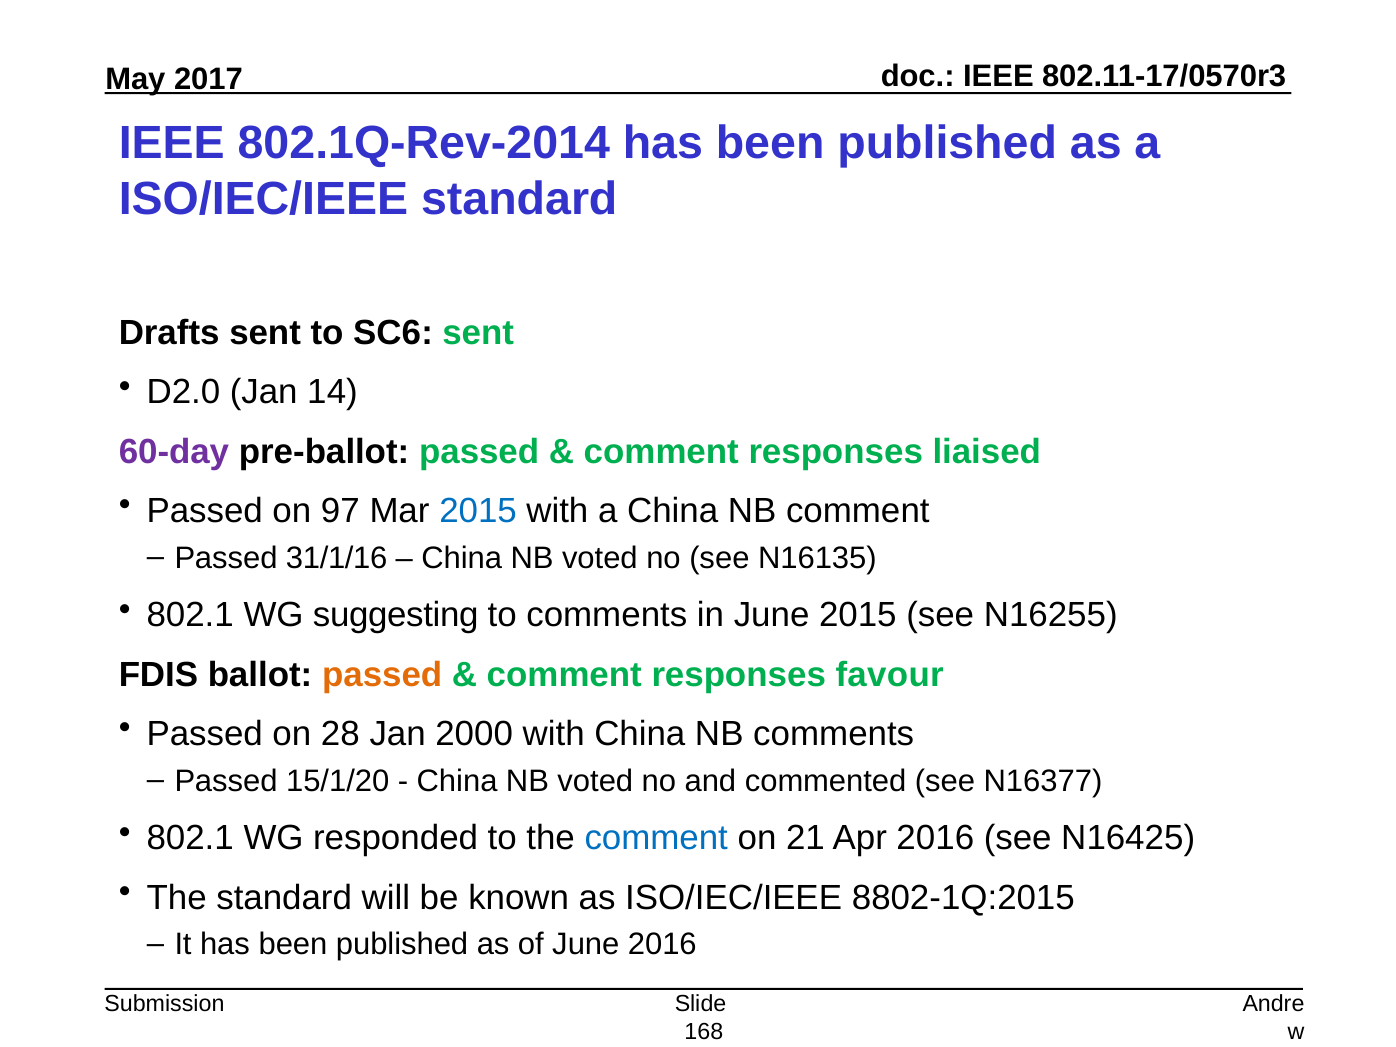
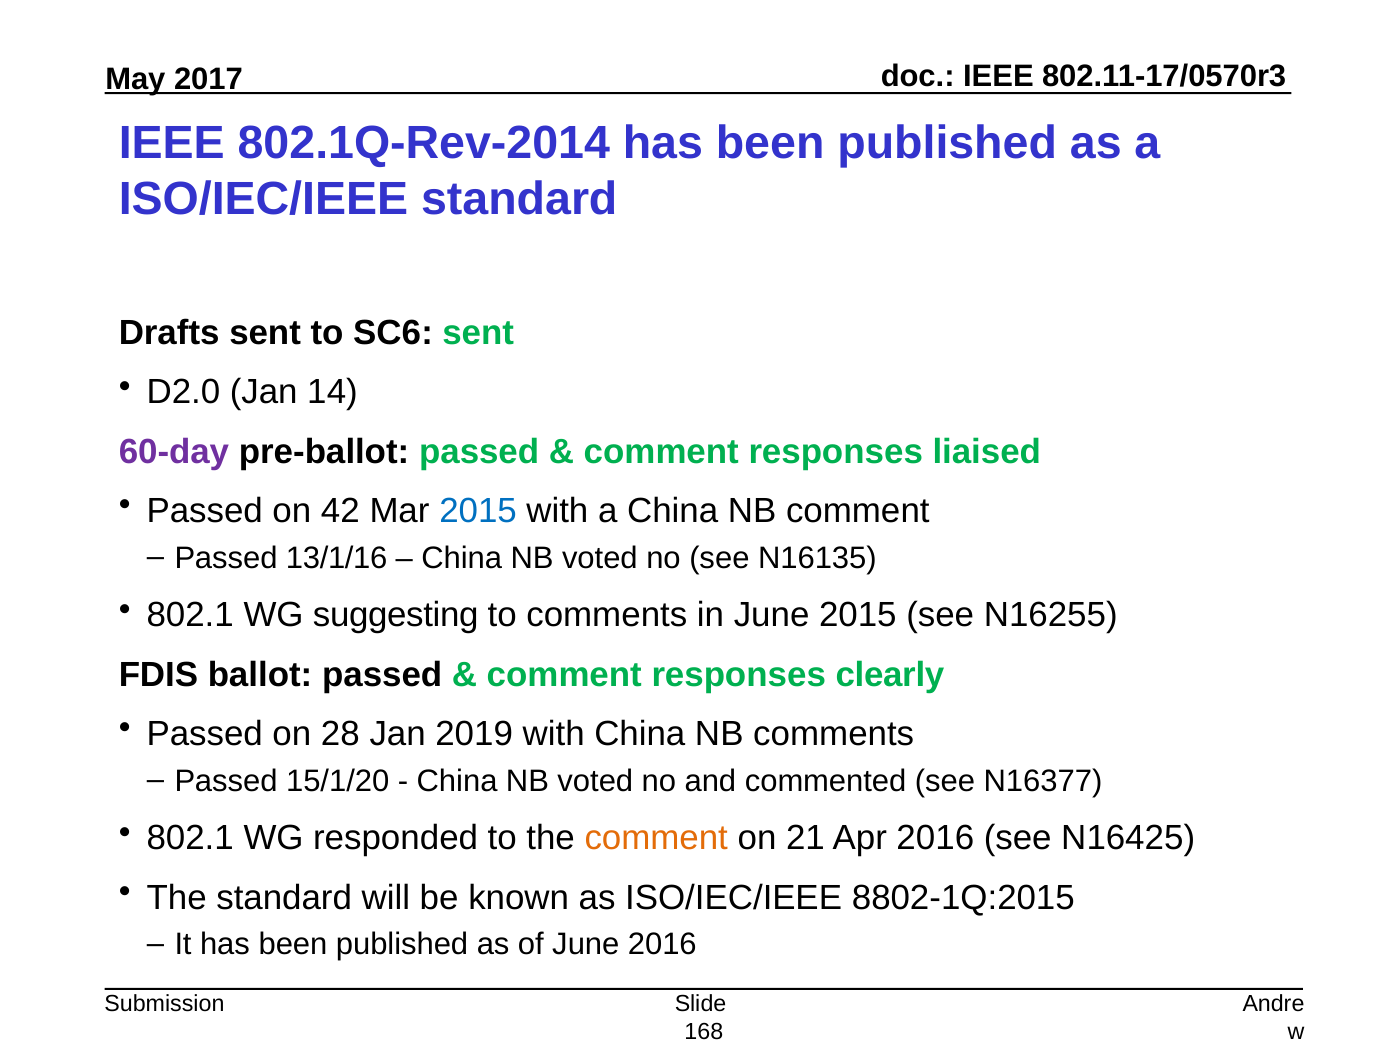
97: 97 -> 42
31/1/16: 31/1/16 -> 13/1/16
passed at (382, 675) colour: orange -> black
favour: favour -> clearly
2000: 2000 -> 2019
comment at (656, 838) colour: blue -> orange
